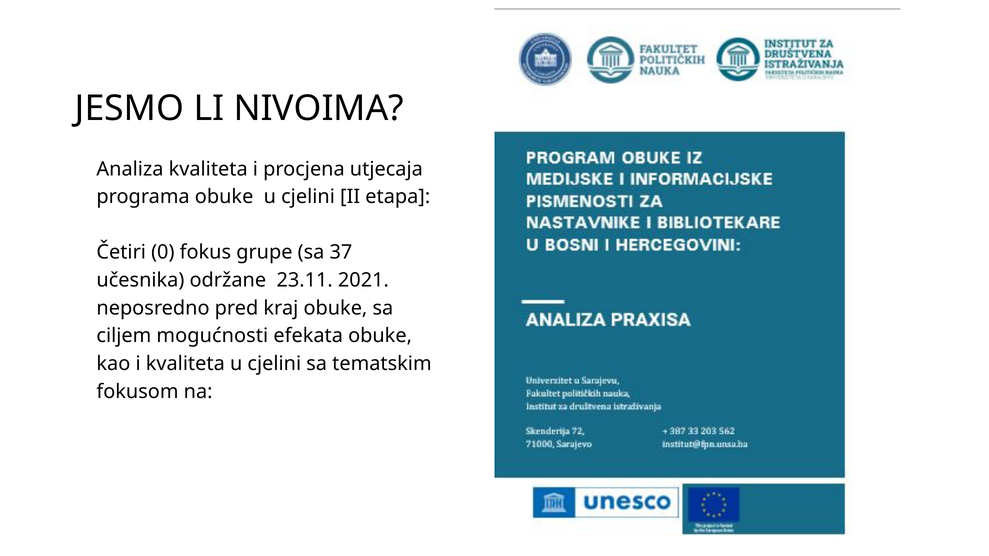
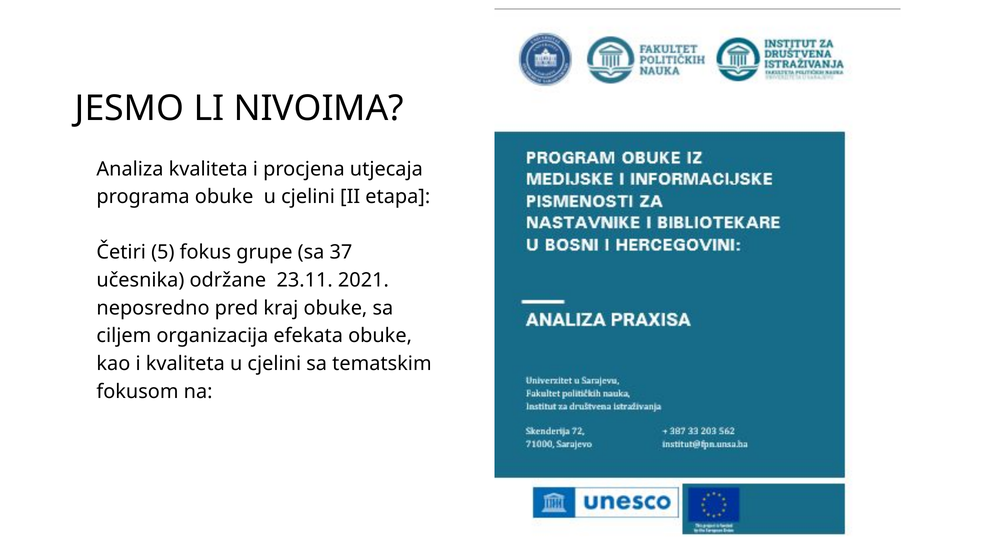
0: 0 -> 5
mogućnosti: mogućnosti -> organizacija
